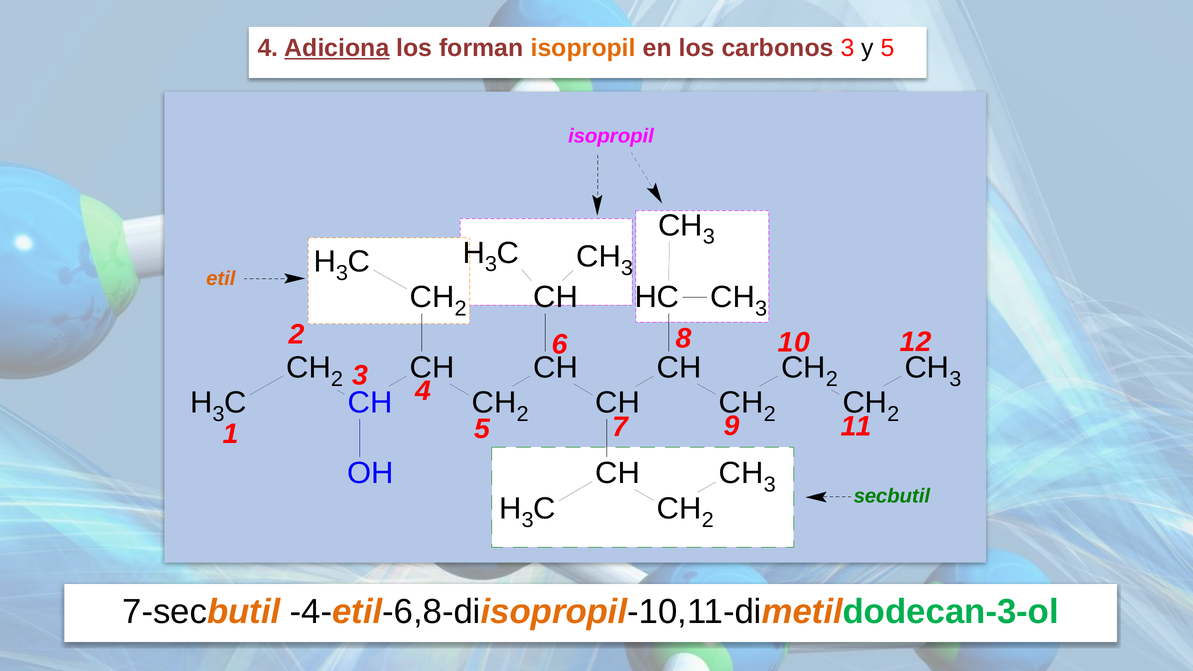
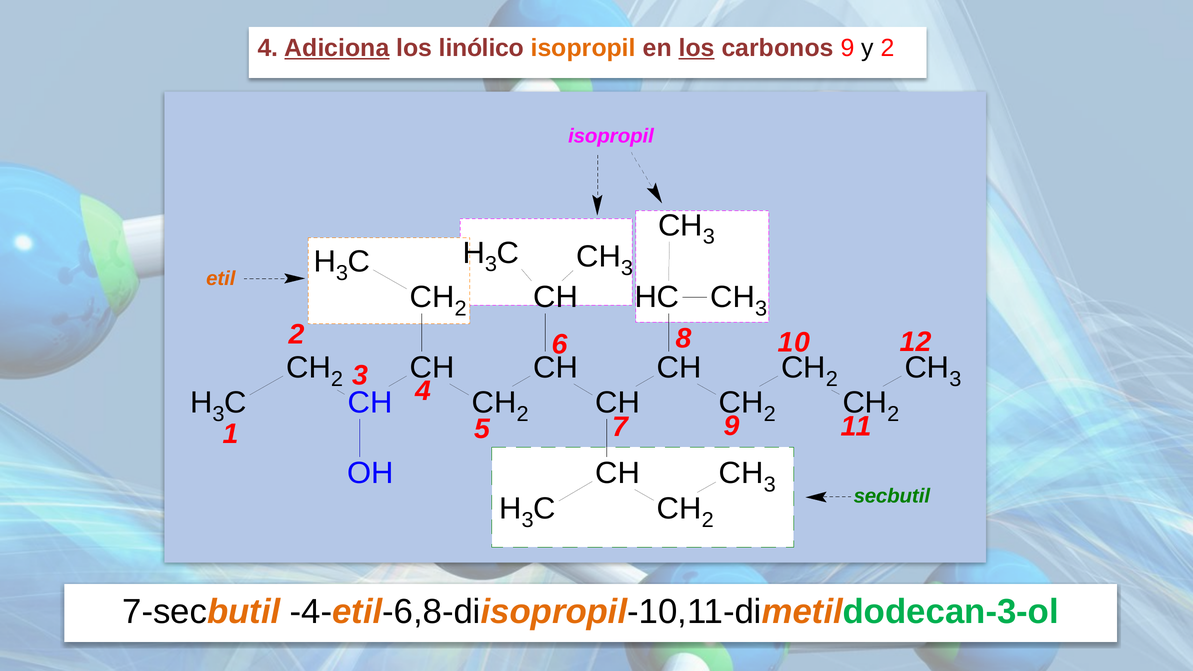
forman: forman -> linólico
los at (697, 48) underline: none -> present
carbonos 3: 3 -> 9
y 5: 5 -> 2
